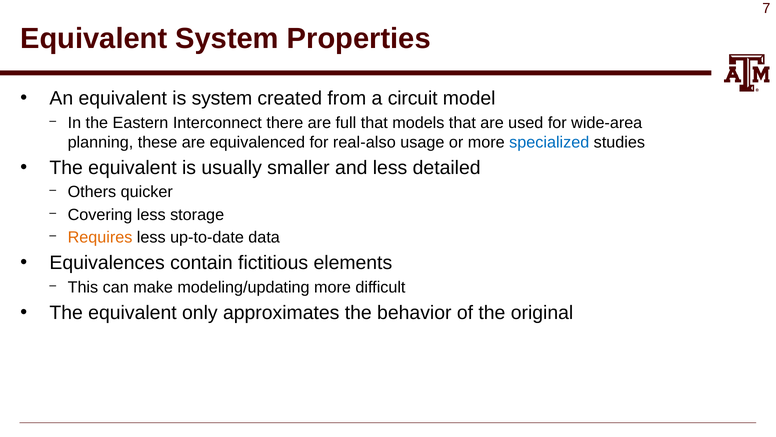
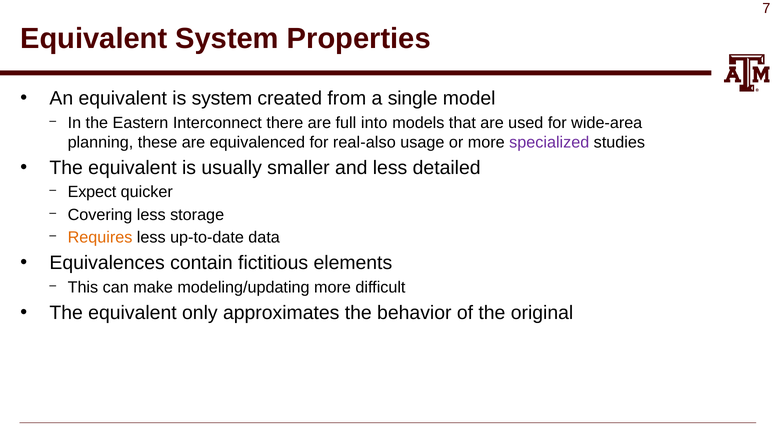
circuit: circuit -> single
full that: that -> into
specialized colour: blue -> purple
Others: Others -> Expect
